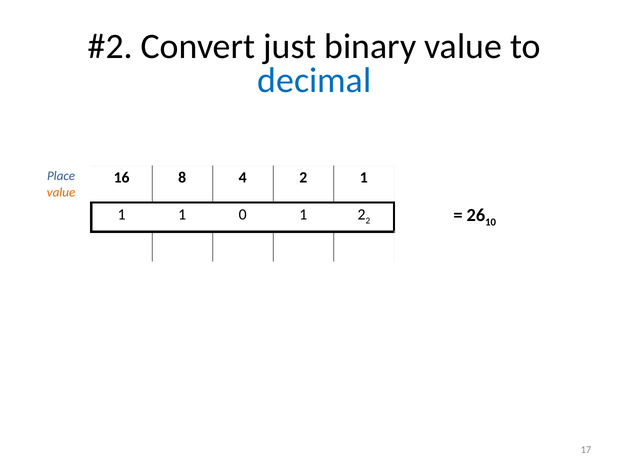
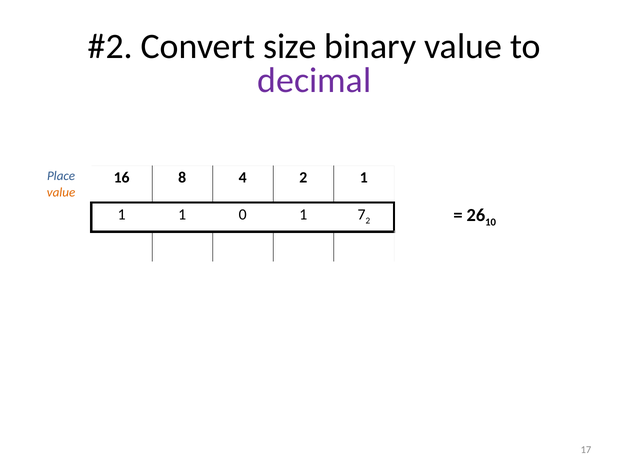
just: just -> size
decimal colour: blue -> purple
1 2: 2 -> 7
